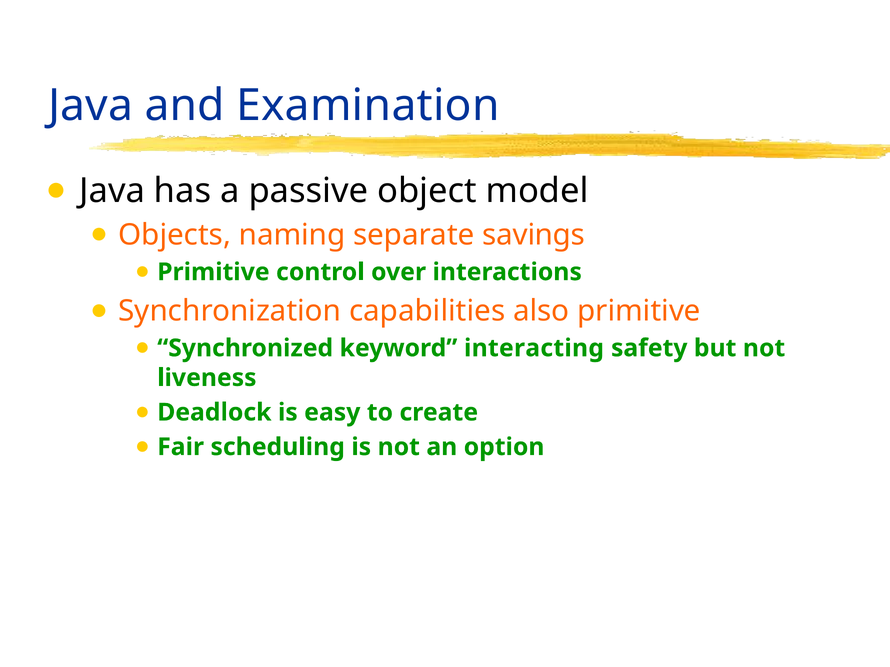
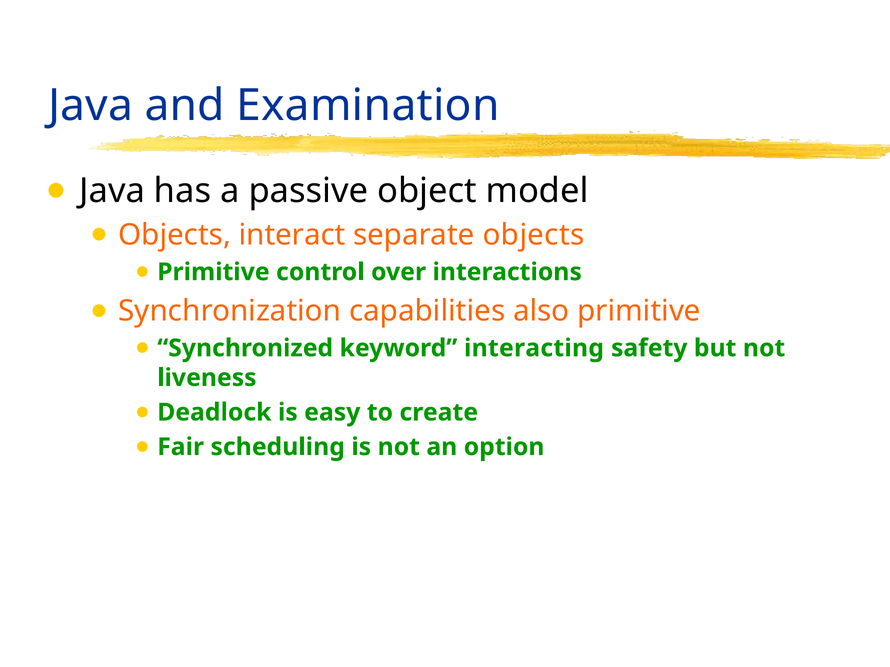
naming: naming -> interact
separate savings: savings -> objects
